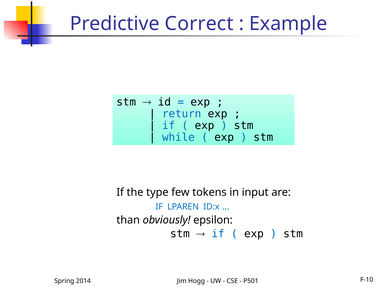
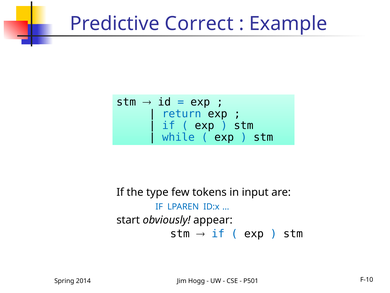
than: than -> start
epsilon: epsilon -> appear
